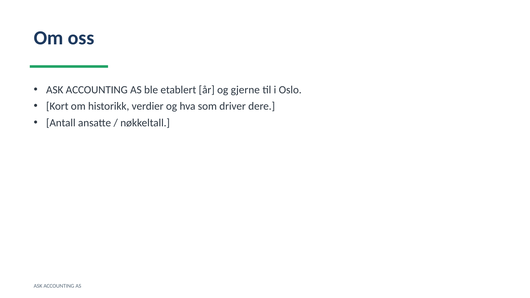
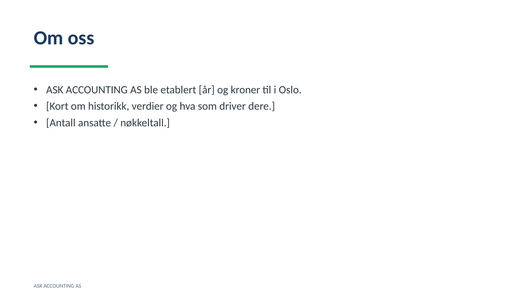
gjerne: gjerne -> kroner
